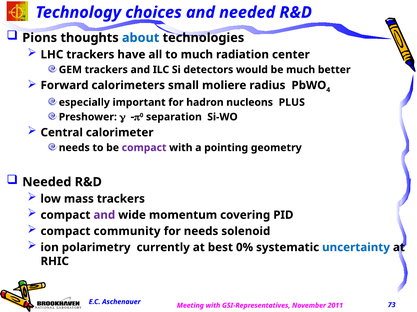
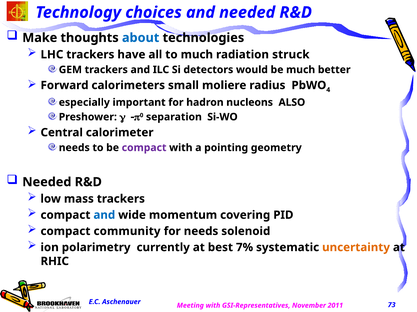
Pions: Pions -> Make
center: center -> struck
PLUS: PLUS -> ALSO
and at (104, 215) colour: purple -> blue
0%: 0% -> 7%
uncertainty colour: blue -> orange
